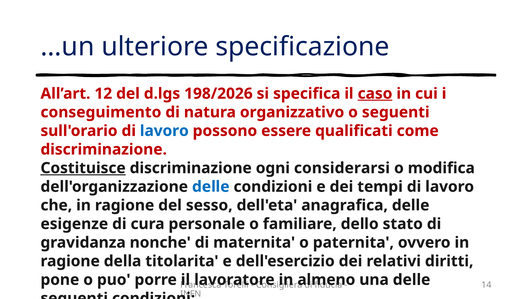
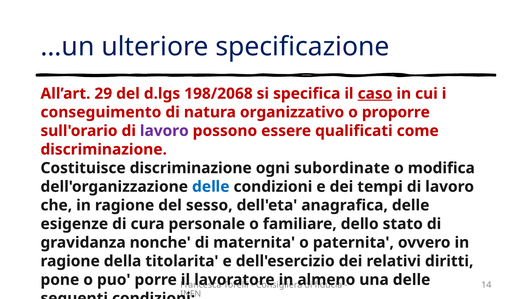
12: 12 -> 29
198/2026: 198/2026 -> 198/2068
o seguenti: seguenti -> proporre
lavoro at (164, 131) colour: blue -> purple
Costituisce underline: present -> none
considerarsi: considerarsi -> subordinate
